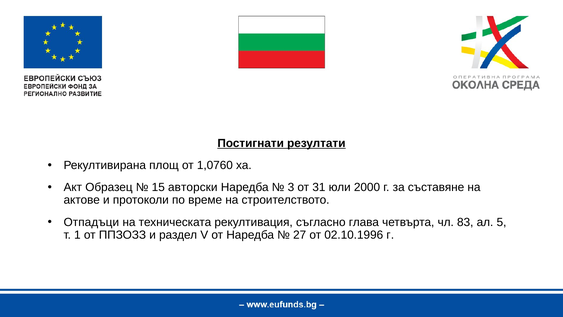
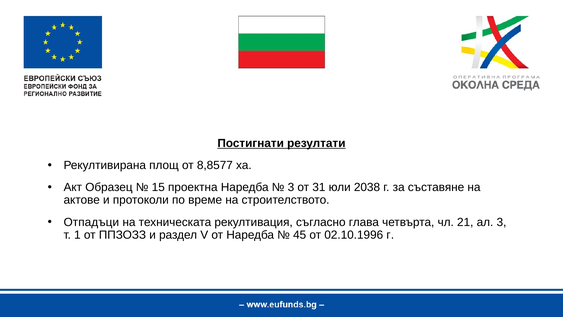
1,0760: 1,0760 -> 8,8577
авторски: авторски -> проектна
2000: 2000 -> 2038
83: 83 -> 21
ал 5: 5 -> 3
27: 27 -> 45
